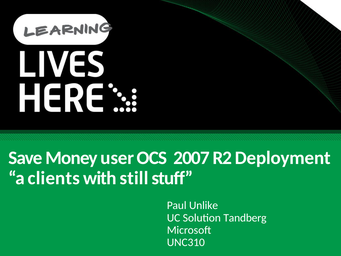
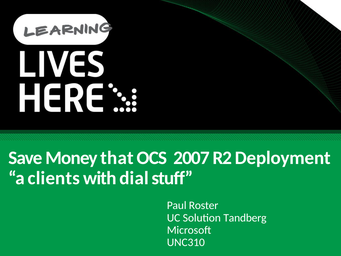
user: user -> that
still: still -> dial
Unlike: Unlike -> Roster
